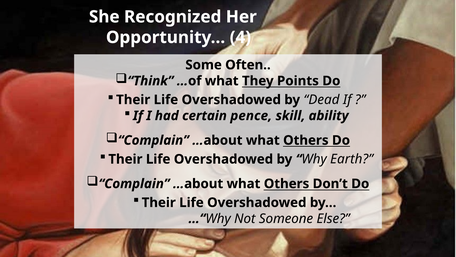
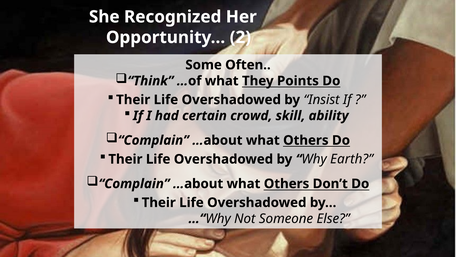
4: 4 -> 2
Dead: Dead -> Insist
pence: pence -> crowd
